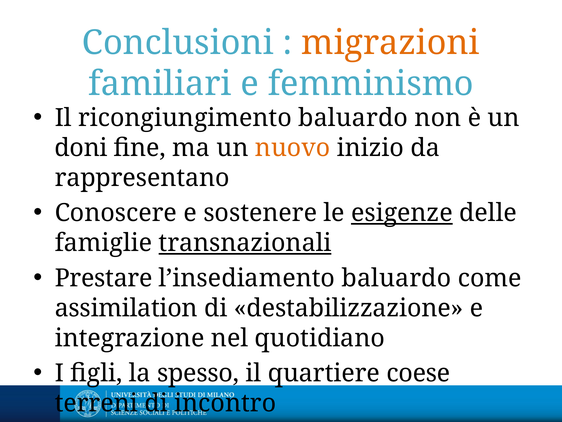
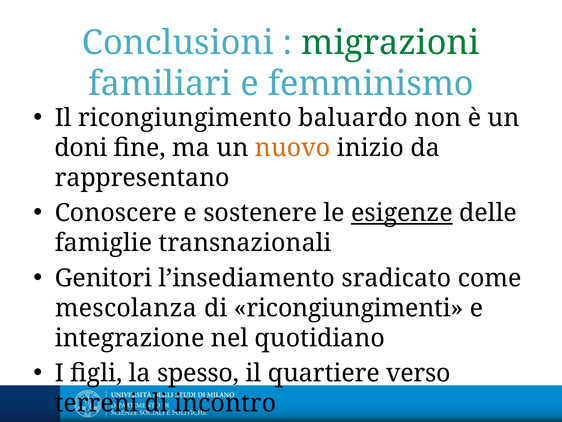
migrazioni colour: orange -> green
transnazionali underline: present -> none
Prestare: Prestare -> Genitori
l’insediamento baluardo: baluardo -> sradicato
assimilation: assimilation -> mescolanza
destabilizzazione: destabilizzazione -> ricongiungimenti
coese: coese -> verso
